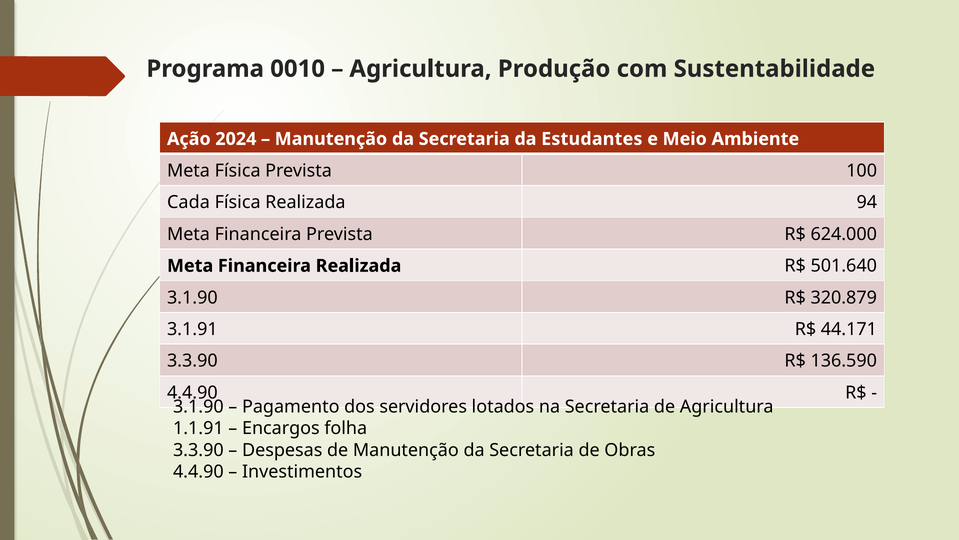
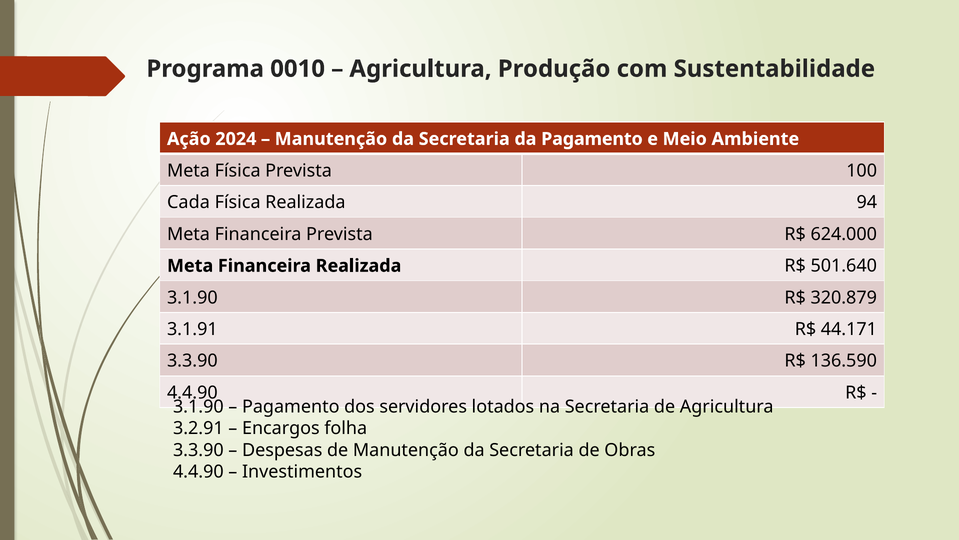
da Estudantes: Estudantes -> Pagamento
1.1.91: 1.1.91 -> 3.2.91
